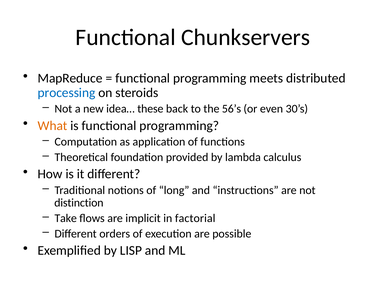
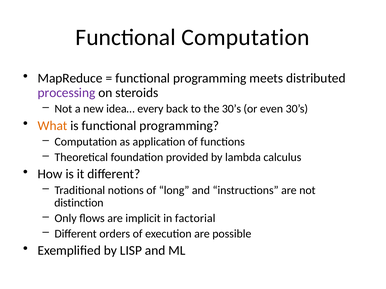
Functional Chunkservers: Chunkservers -> Computation
processing colour: blue -> purple
these: these -> every
the 56’s: 56’s -> 30’s
Take: Take -> Only
